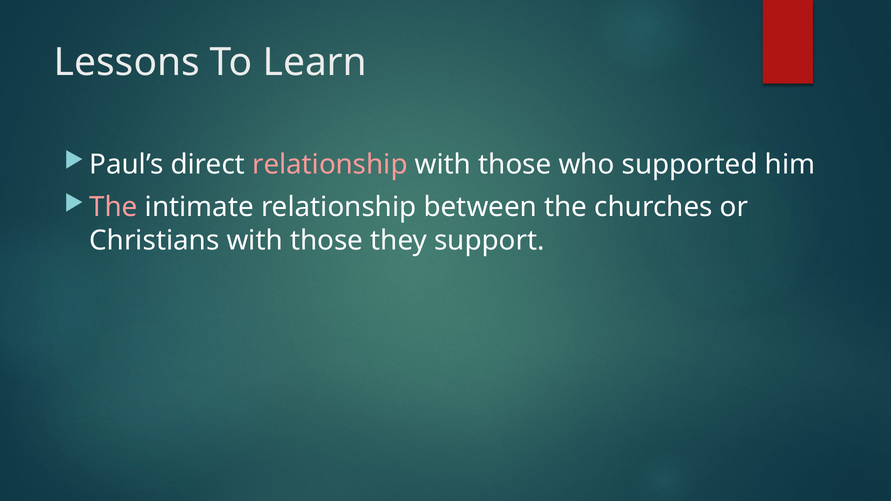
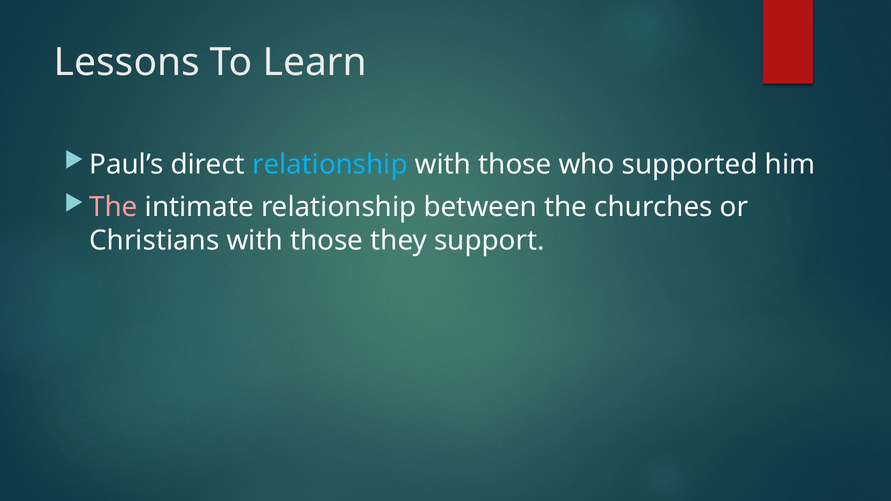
relationship at (330, 165) colour: pink -> light blue
